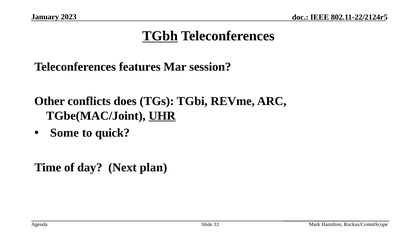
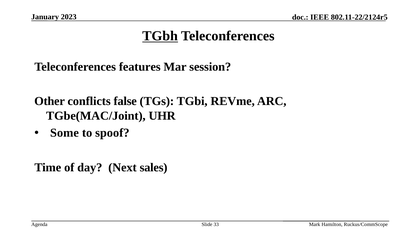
does: does -> false
UHR underline: present -> none
quick: quick -> spoof
plan: plan -> sales
